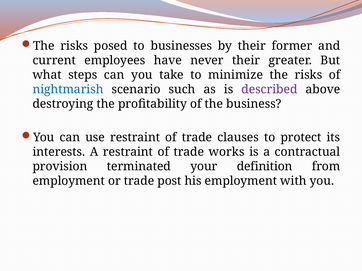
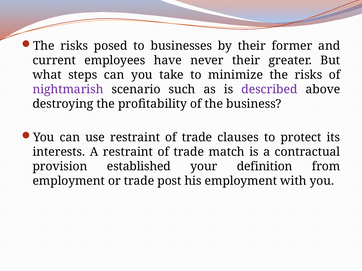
nightmarish colour: blue -> purple
works: works -> match
terminated: terminated -> established
